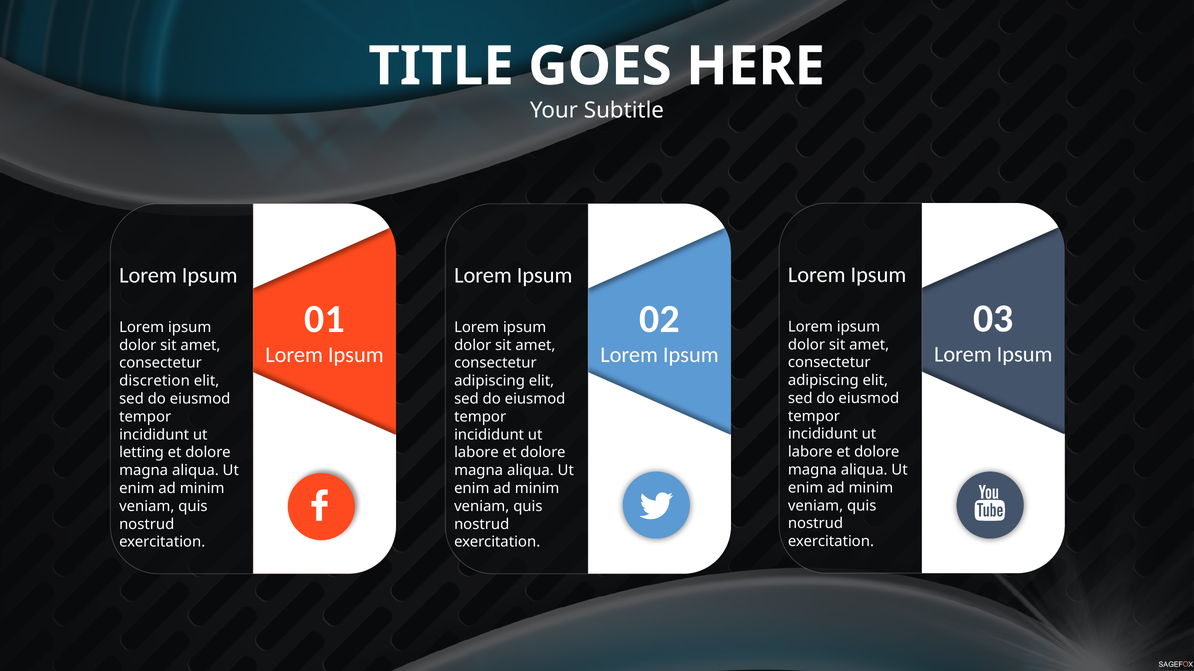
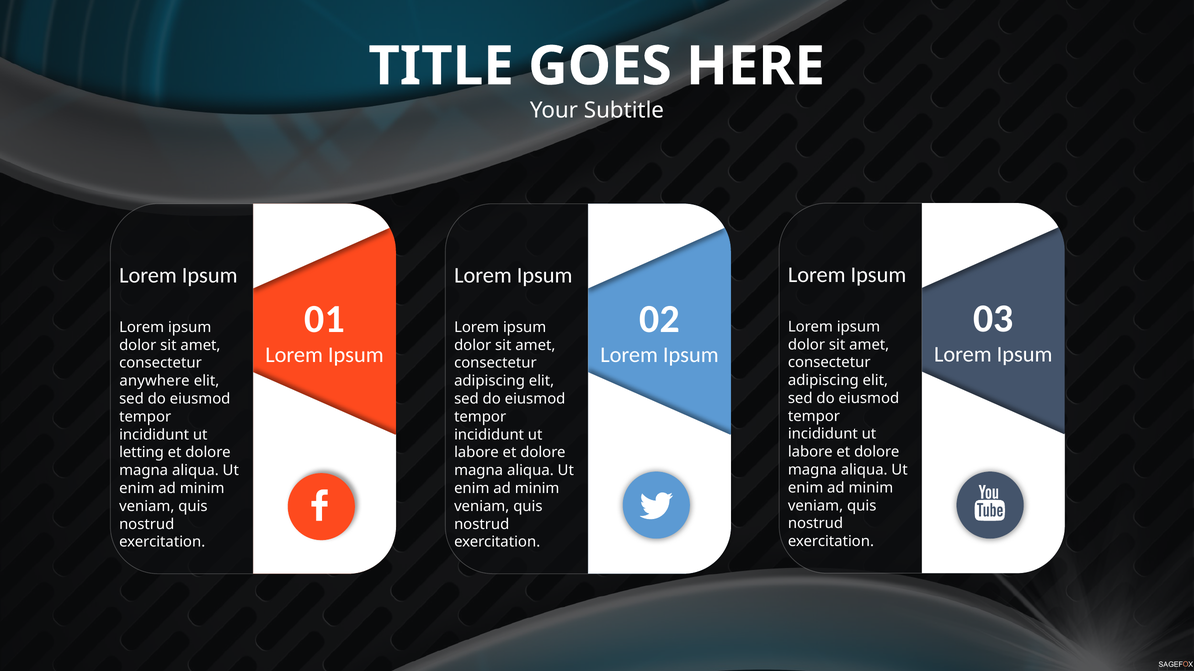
discretion: discretion -> anywhere
